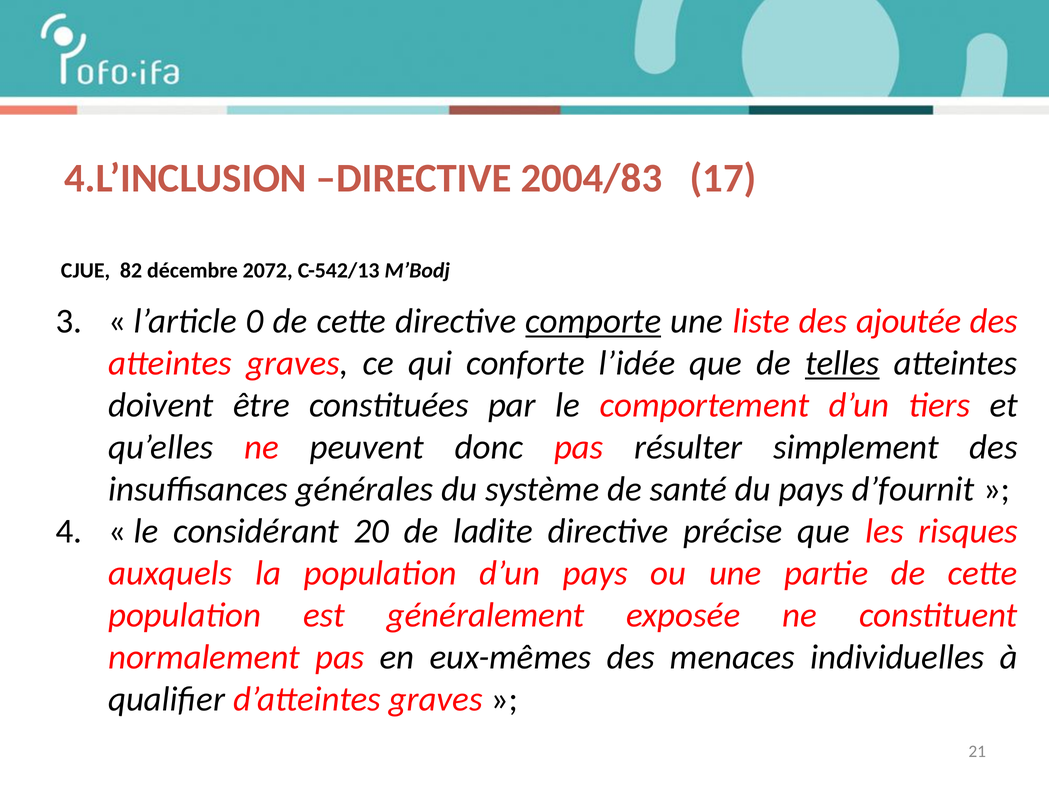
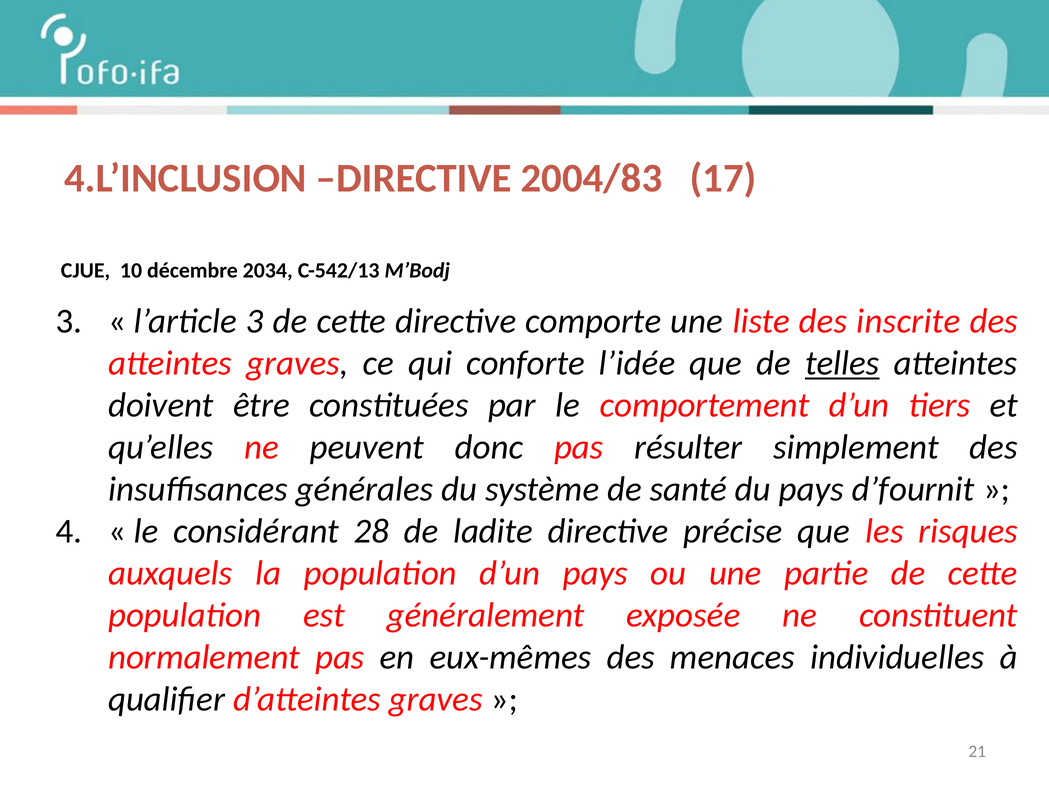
82: 82 -> 10
2072: 2072 -> 2034
l’article 0: 0 -> 3
comporte underline: present -> none
ajoutée: ajoutée -> inscrite
20: 20 -> 28
